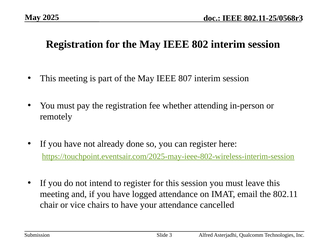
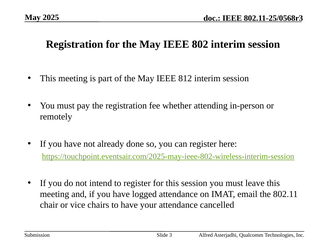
807: 807 -> 812
